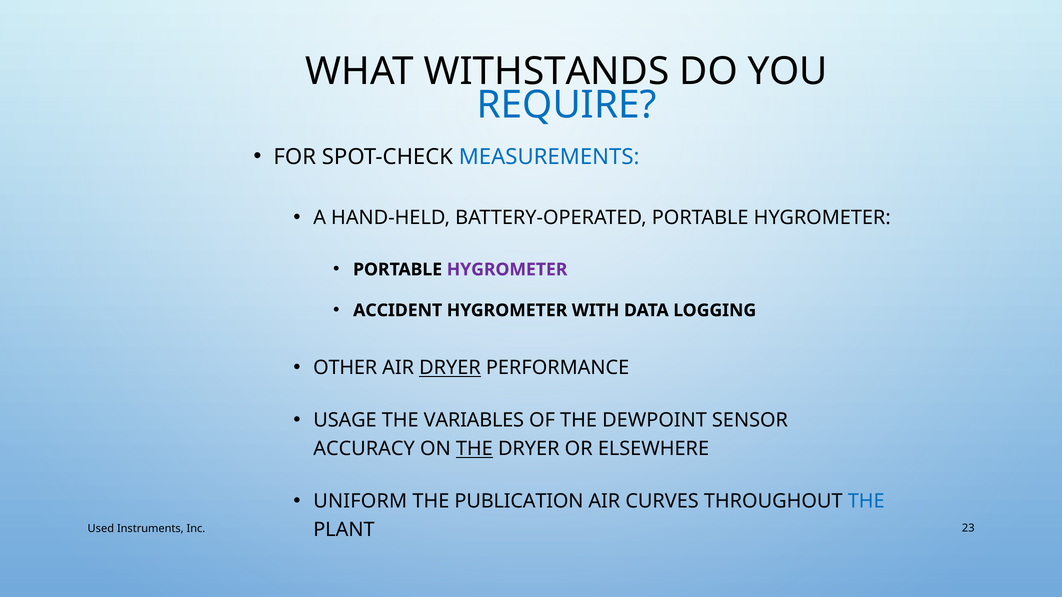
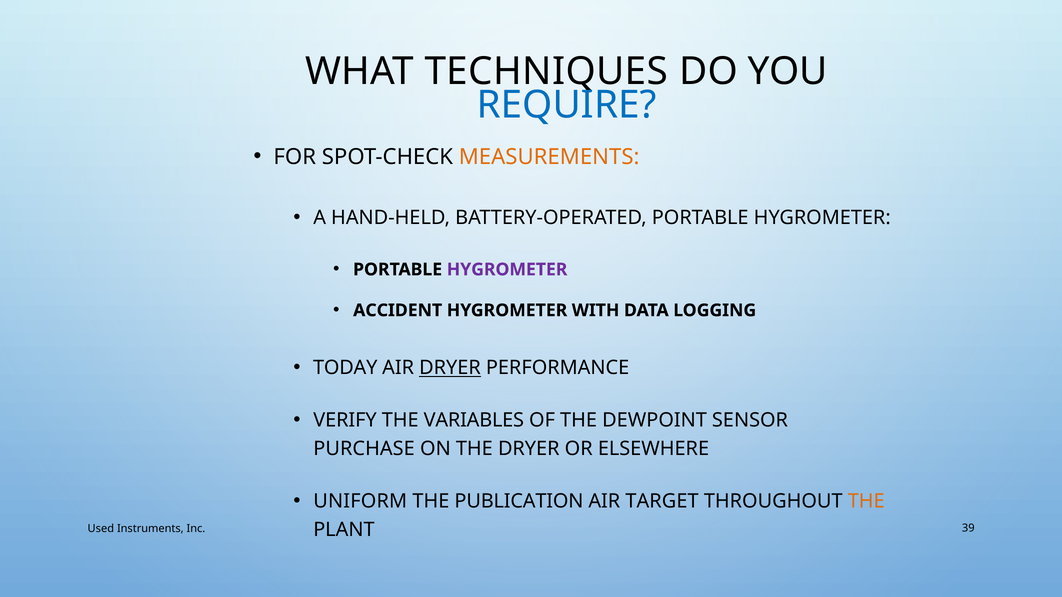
WITHSTANDS: WITHSTANDS -> TECHNIQUES
MEASUREMENTS colour: blue -> orange
OTHER: OTHER -> TODAY
USAGE: USAGE -> VERIFY
ACCURACY: ACCURACY -> PURCHASE
THE at (474, 449) underline: present -> none
CURVES: CURVES -> TARGET
THE at (866, 502) colour: blue -> orange
23: 23 -> 39
